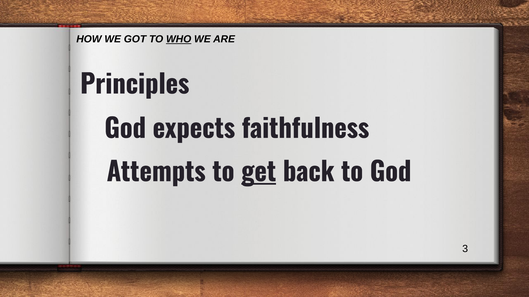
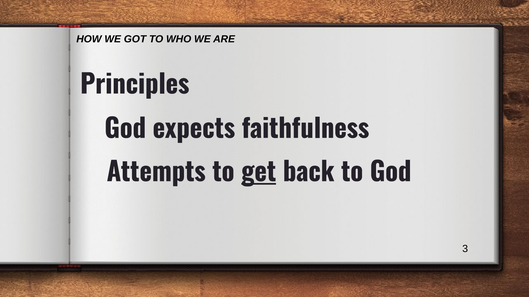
WHO underline: present -> none
